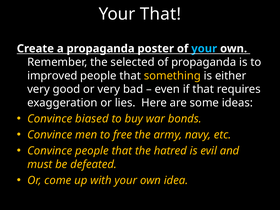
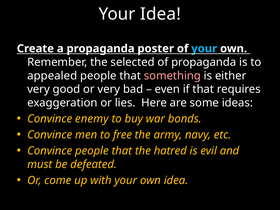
Your That: That -> Idea
improved: improved -> appealed
something colour: yellow -> pink
biased: biased -> enemy
